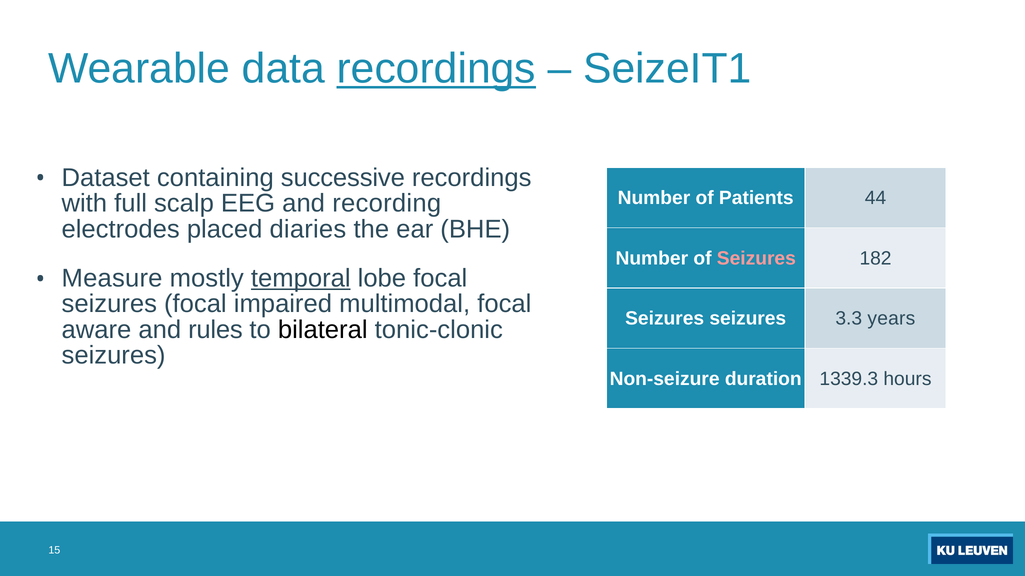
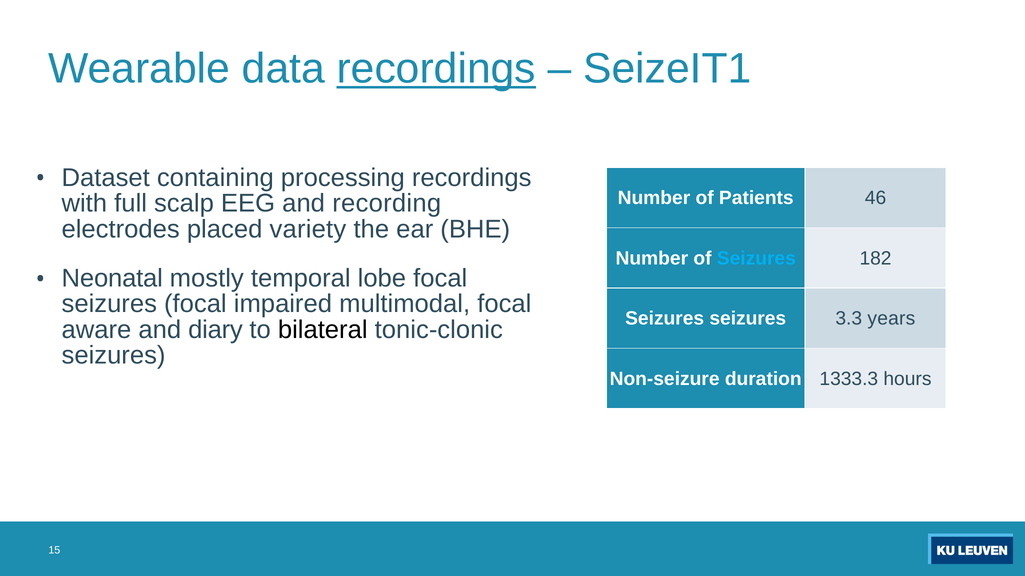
successive: successive -> processing
44: 44 -> 46
diaries: diaries -> variety
Seizures at (756, 258) colour: pink -> light blue
Measure: Measure -> Neonatal
temporal underline: present -> none
rules: rules -> diary
1339.3: 1339.3 -> 1333.3
